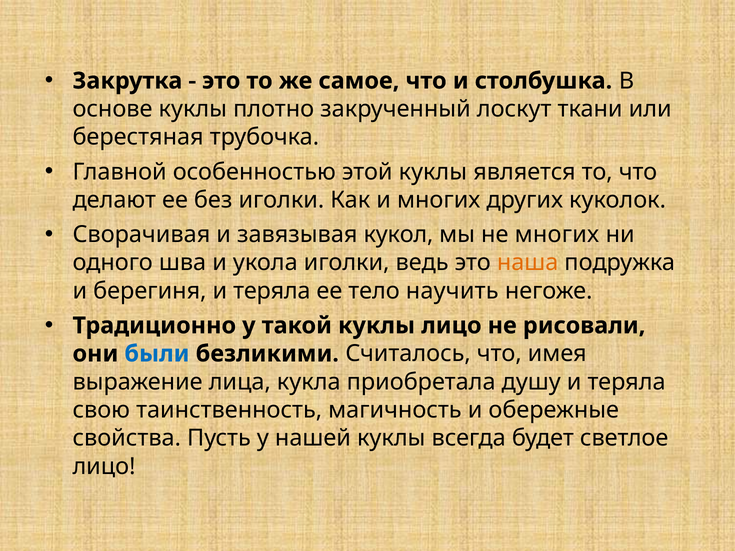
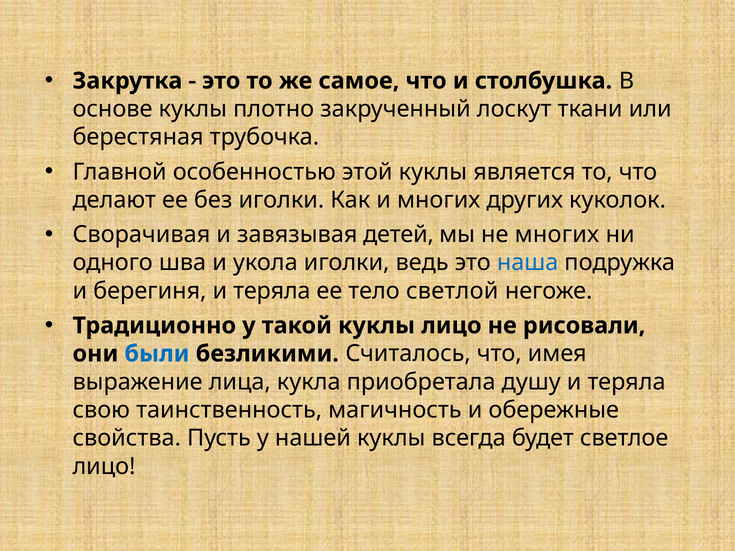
кукол: кукол -> детей
наша colour: orange -> blue
научить: научить -> светлой
